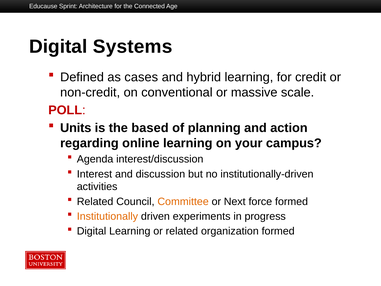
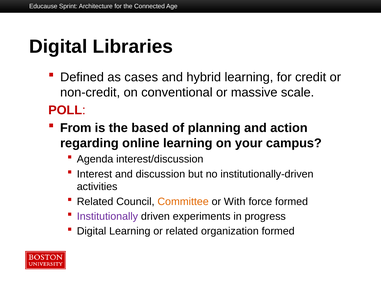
Systems: Systems -> Libraries
Units: Units -> From
Next: Next -> With
Institutionally colour: orange -> purple
